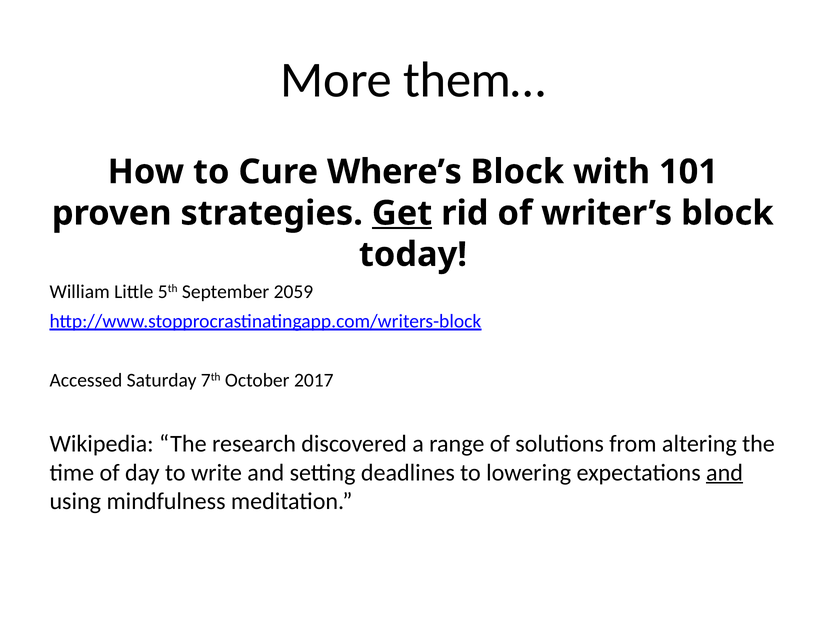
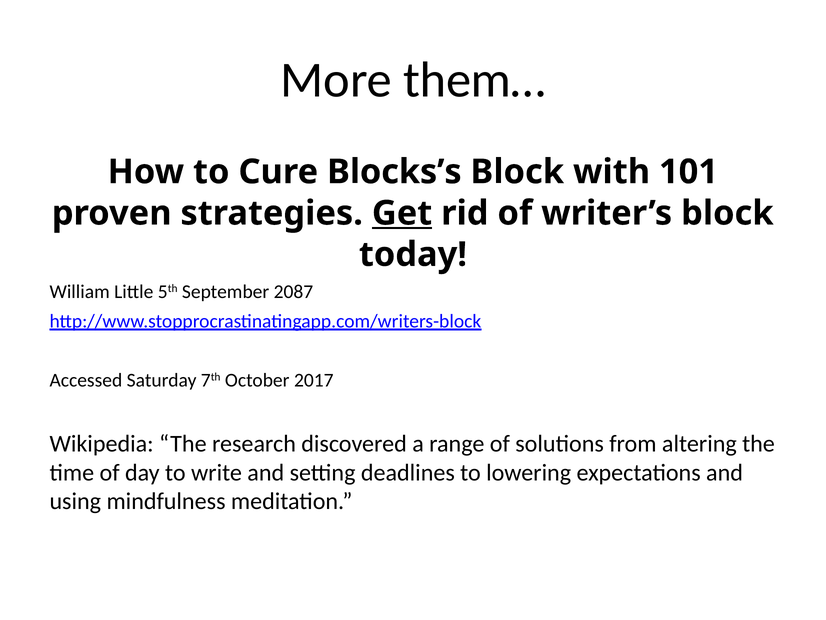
Where’s: Where’s -> Blocks’s
2059: 2059 -> 2087
and at (725, 472) underline: present -> none
